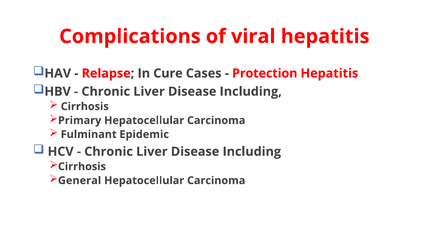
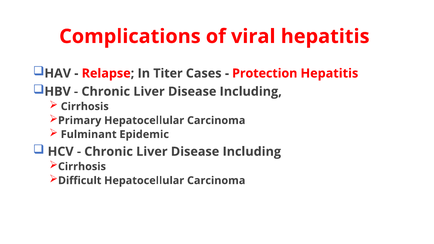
Cure: Cure -> Titer
General: General -> Difficult
